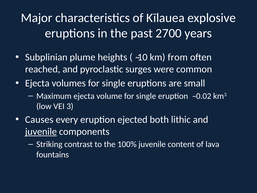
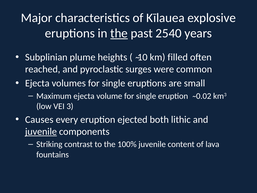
the at (119, 33) underline: none -> present
2700: 2700 -> 2540
from: from -> filled
